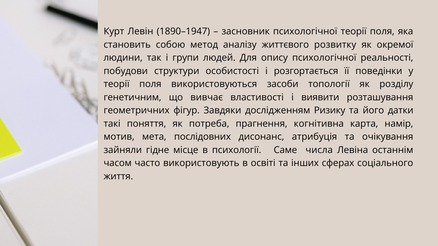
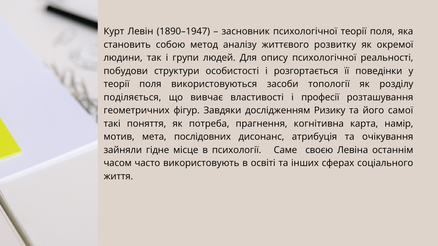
генетичним: генетичним -> поділяється
виявити: виявити -> професії
датки: датки -> самої
числа: числа -> своєю
